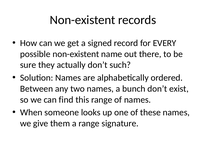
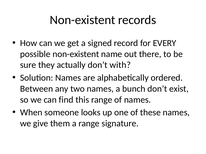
such: such -> with
